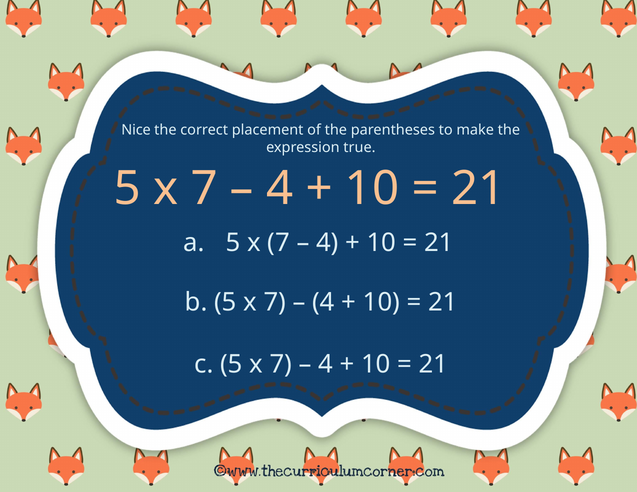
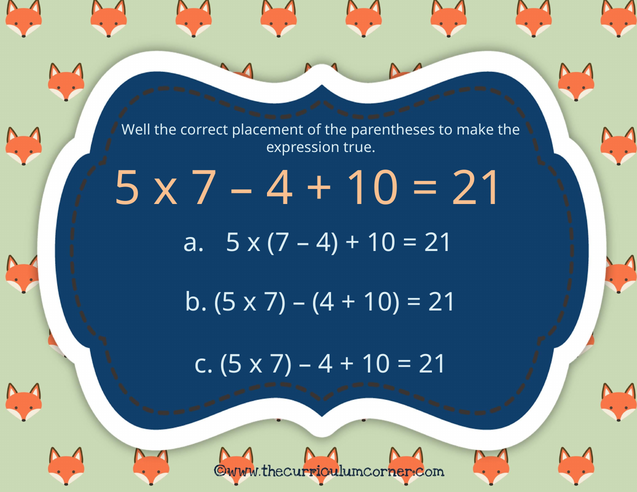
Nice: Nice -> Well
